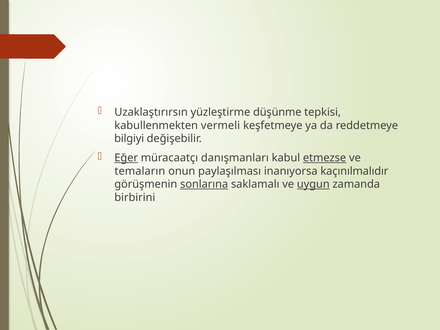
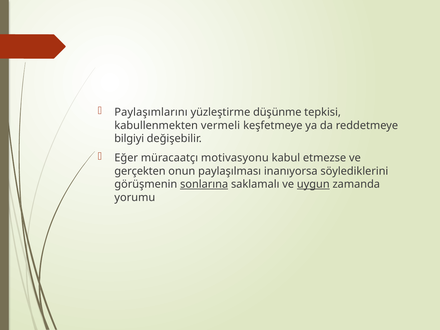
Uzaklaştırırsın: Uzaklaştırırsın -> Paylaşımlarını
Eğer underline: present -> none
danışmanları: danışmanları -> motivasyonu
etmezse underline: present -> none
temaların: temaların -> gerçekten
kaçınılmalıdır: kaçınılmalıdır -> söylediklerini
birbirini: birbirini -> yorumu
